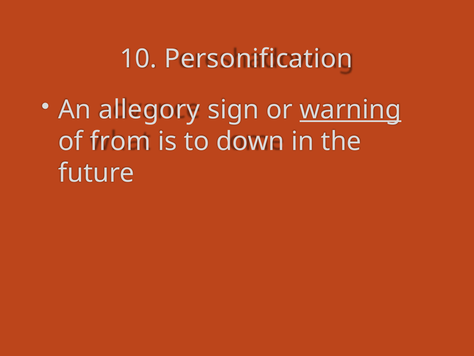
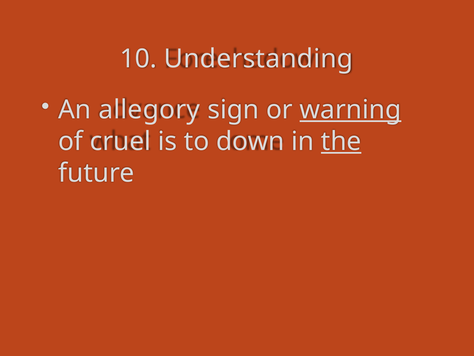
Personification: Personification -> Understanding
from: from -> cruel
the underline: none -> present
